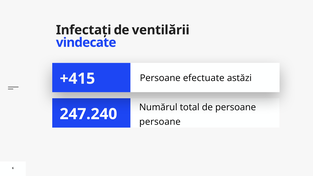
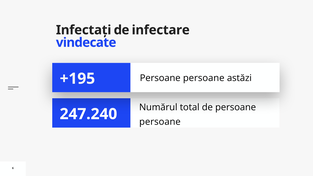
ventilării: ventilării -> infectare
+415: +415 -> +195
efectuate at (204, 78): efectuate -> persoane
